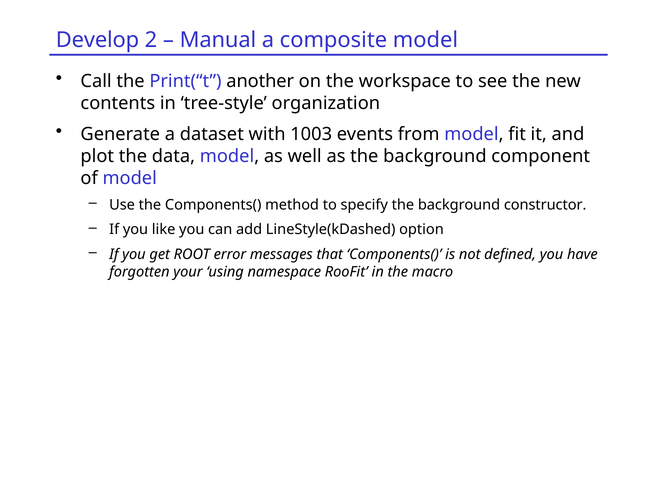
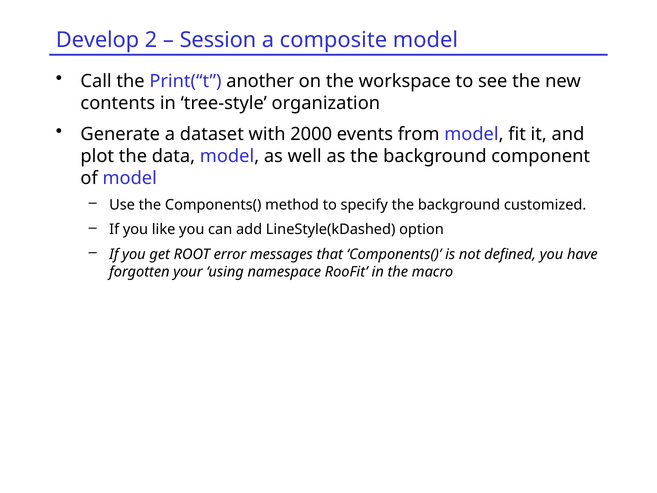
Manual: Manual -> Session
1003: 1003 -> 2000
constructor: constructor -> customized
